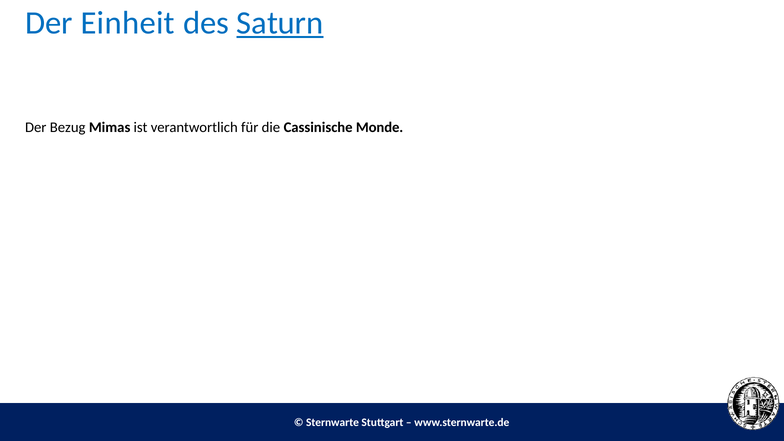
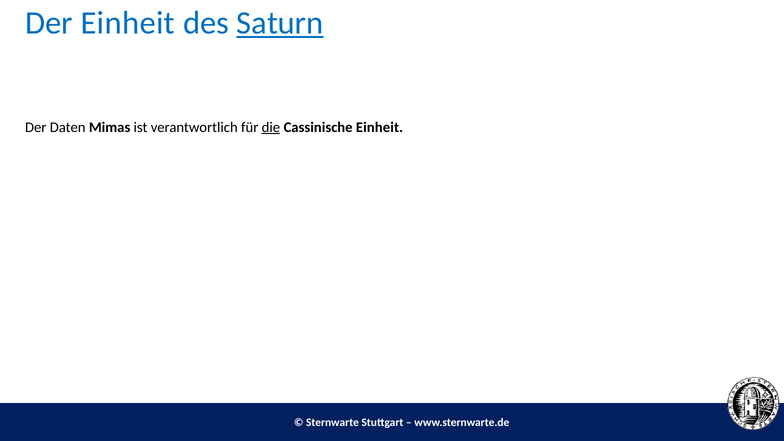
Bezug: Bezug -> Daten
die underline: none -> present
Cassinische Monde: Monde -> Einheit
